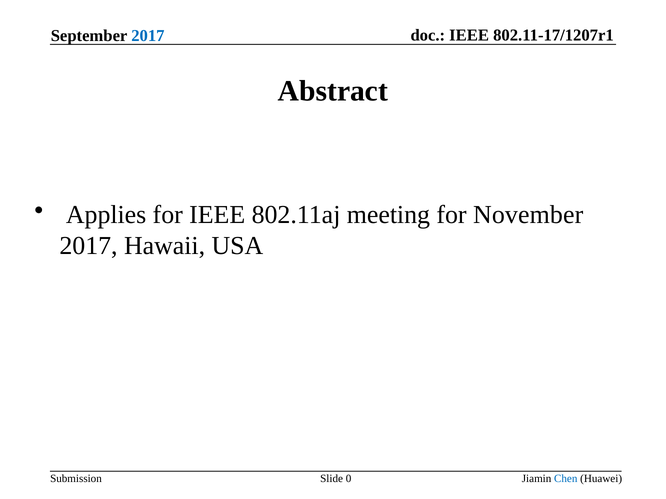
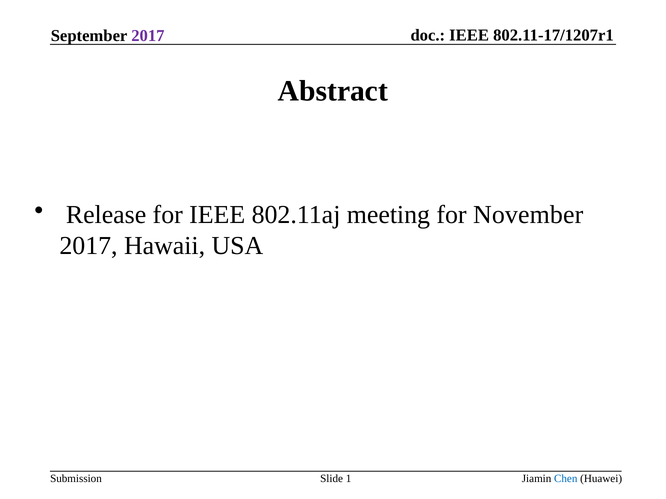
2017 at (148, 36) colour: blue -> purple
Applies: Applies -> Release
0: 0 -> 1
